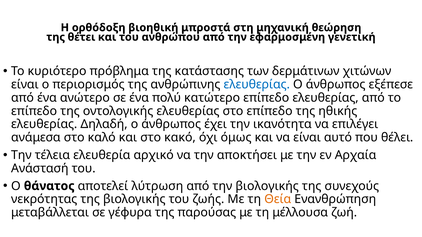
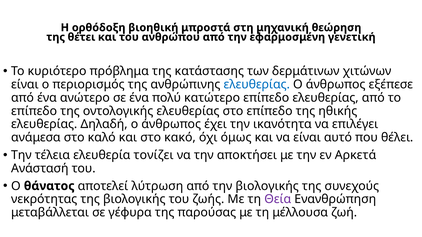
αρχικό: αρχικό -> τονίζει
Αρχαία: Αρχαία -> Αρκετά
Θεία colour: orange -> purple
